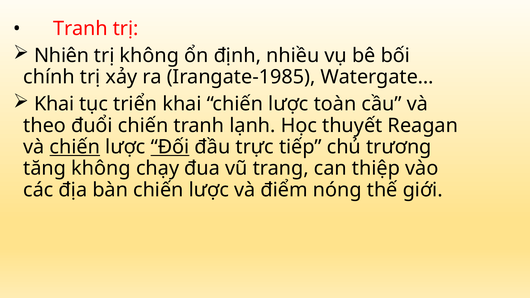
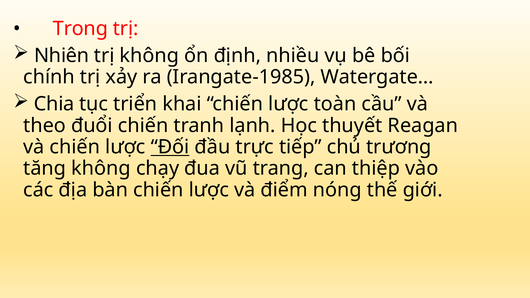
Tranh at (80, 29): Tranh -> Trong
Khai at (54, 104): Khai -> Chia
chiến at (75, 147) underline: present -> none
